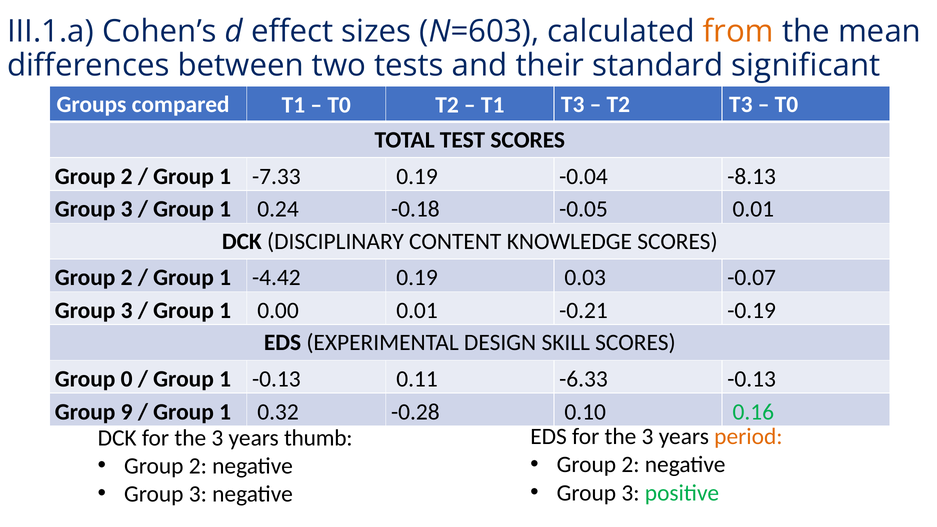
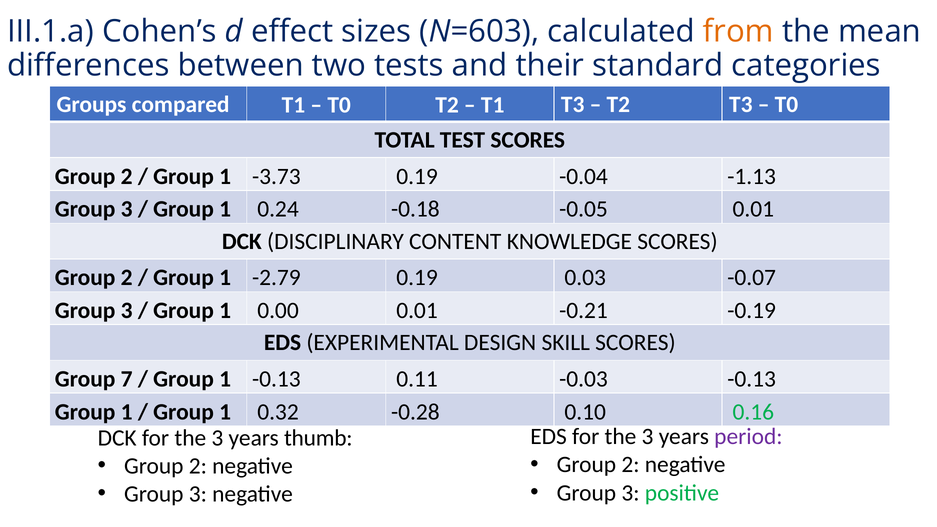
significant: significant -> categories
-7.33: -7.33 -> -3.73
-8.13: -8.13 -> -1.13
-4.42: -4.42 -> -2.79
0: 0 -> 7
-6.33: -6.33 -> -0.03
9 at (127, 412): 9 -> 1
period colour: orange -> purple
